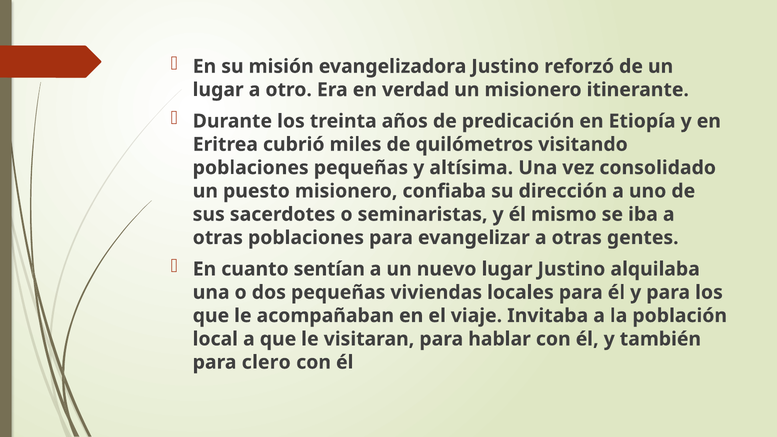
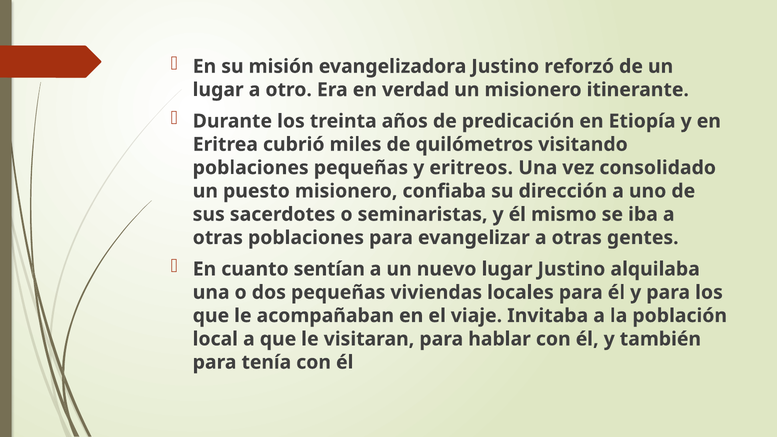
altísima: altísima -> eritreos
clero: clero -> tenía
